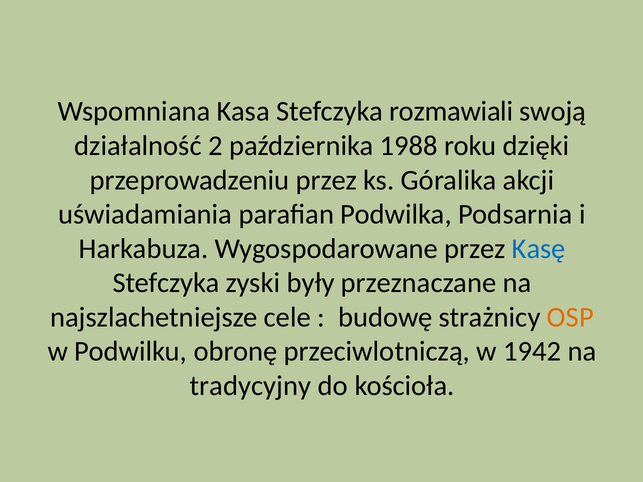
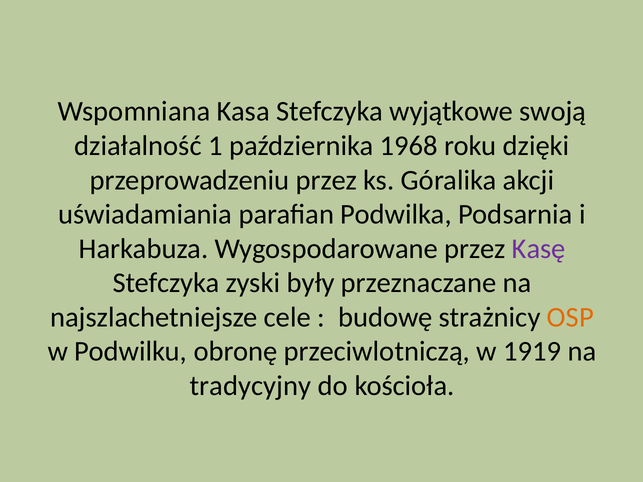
rozmawiali: rozmawiali -> wyjątkowe
2: 2 -> 1
1988: 1988 -> 1968
Kasę colour: blue -> purple
1942: 1942 -> 1919
